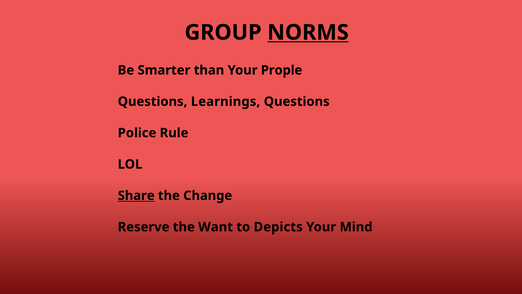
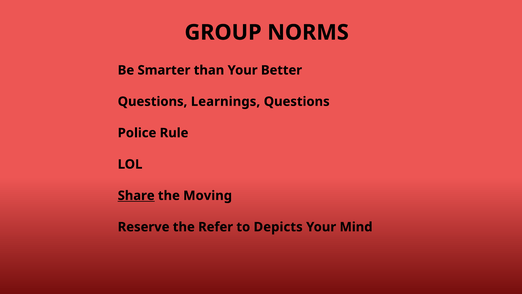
NORMS underline: present -> none
Prople: Prople -> Better
Change: Change -> Moving
Want: Want -> Refer
